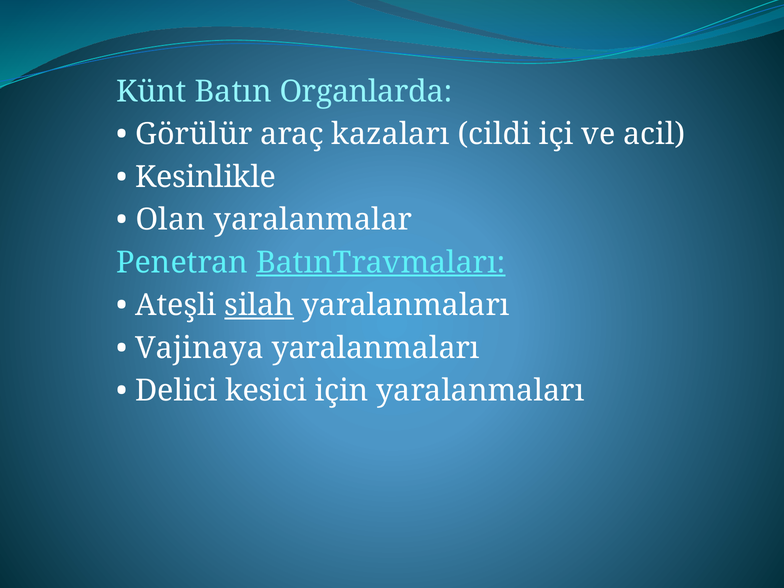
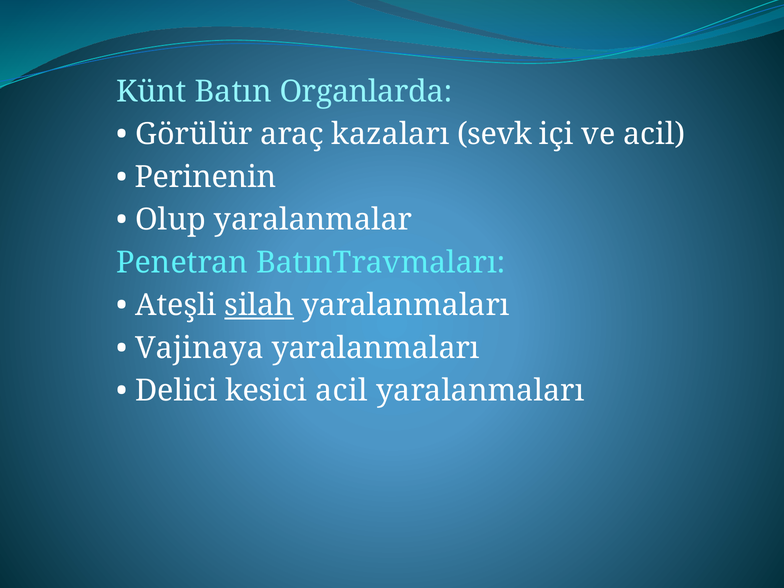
cildi: cildi -> sevk
Kesinlikle: Kesinlikle -> Perinenin
Olan: Olan -> Olup
BatınTravmaları underline: present -> none
kesici için: için -> acil
